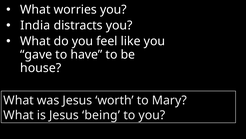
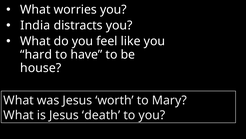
gave: gave -> hard
being: being -> death
